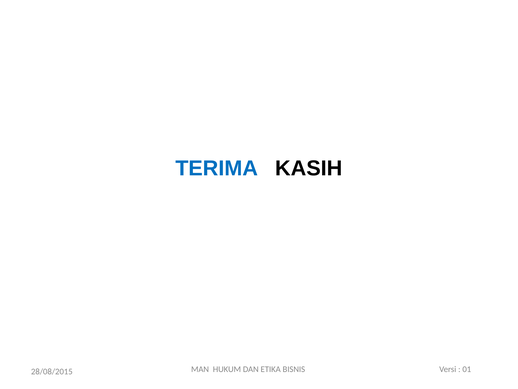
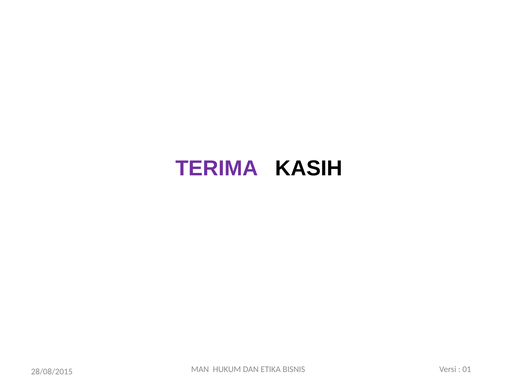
TERIMA colour: blue -> purple
